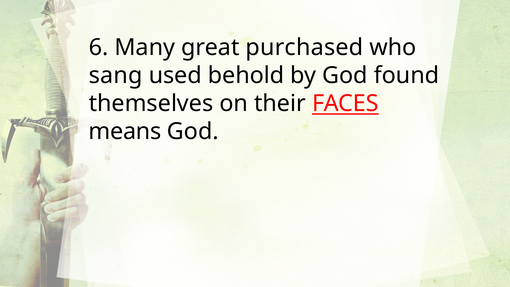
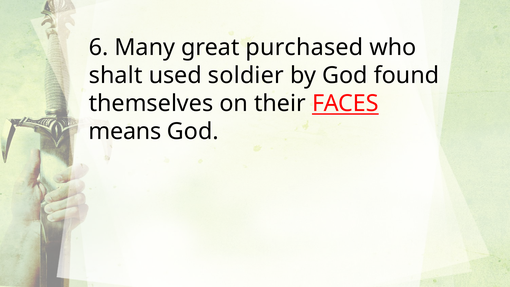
sang: sang -> shalt
behold: behold -> soldier
